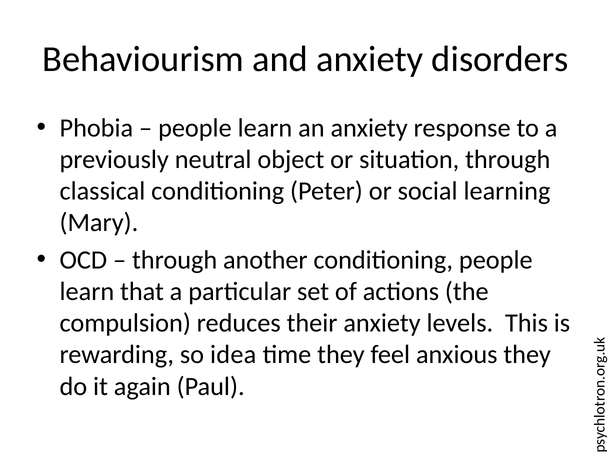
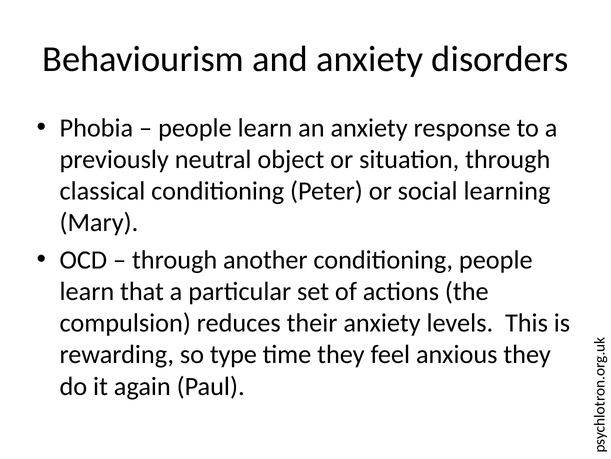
idea: idea -> type
